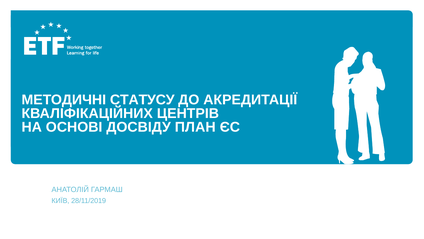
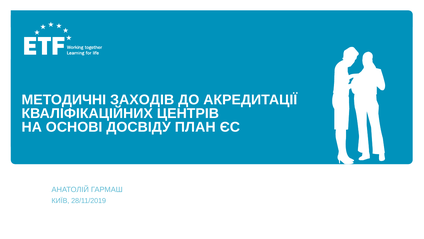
СТАТУСУ: СТАТУСУ -> ЗАХОДІВ
